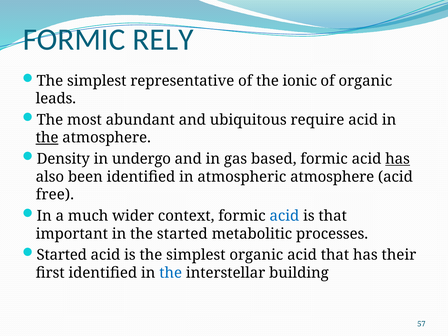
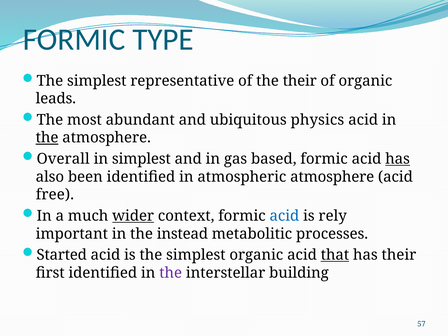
RELY: RELY -> TYPE
the ionic: ionic -> their
require: require -> physics
Density: Density -> Overall
in undergo: undergo -> simplest
wider underline: none -> present
is that: that -> rely
the started: started -> instead
that at (335, 255) underline: none -> present
the at (171, 273) colour: blue -> purple
